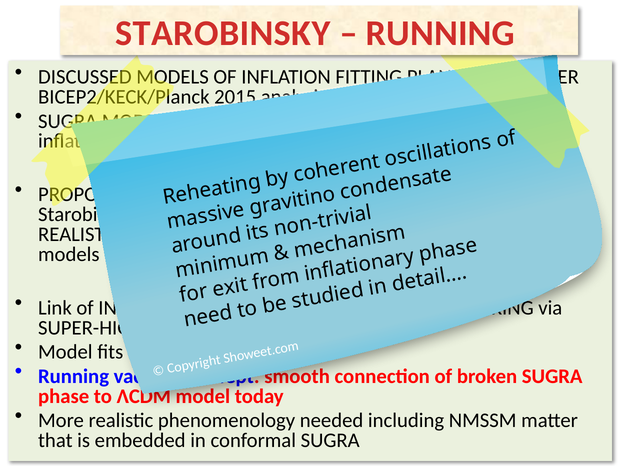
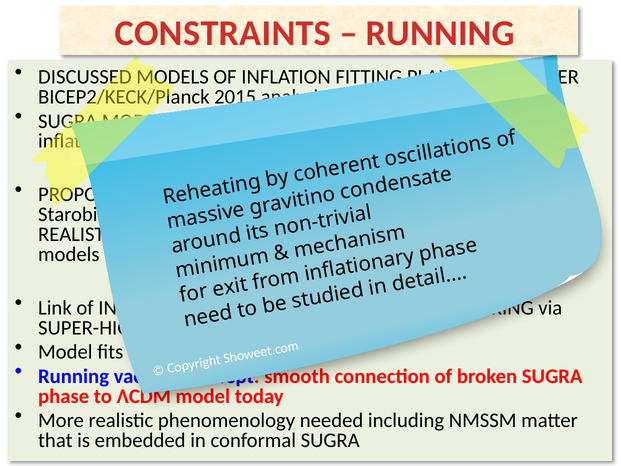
STAROBINSKY at (223, 33): STAROBINSKY -> CONSTRAINTS
